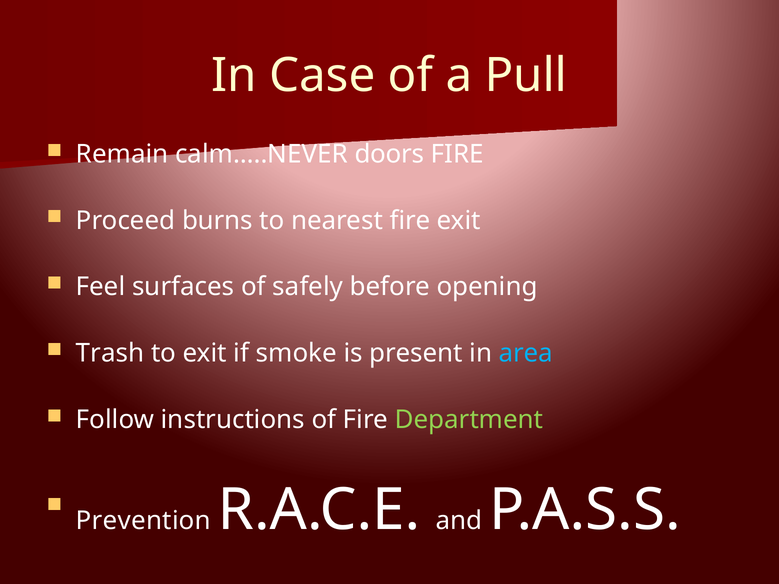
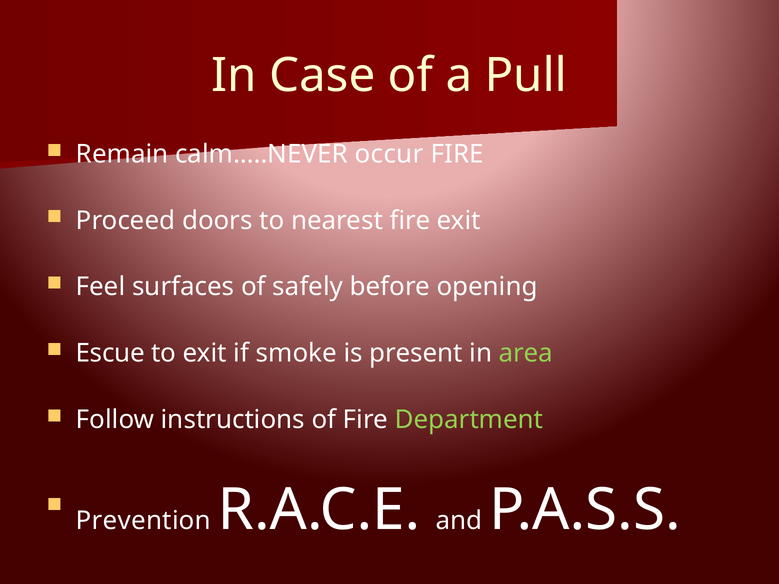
doors: doors -> occur
burns: burns -> doors
Trash: Trash -> Escue
area colour: light blue -> light green
